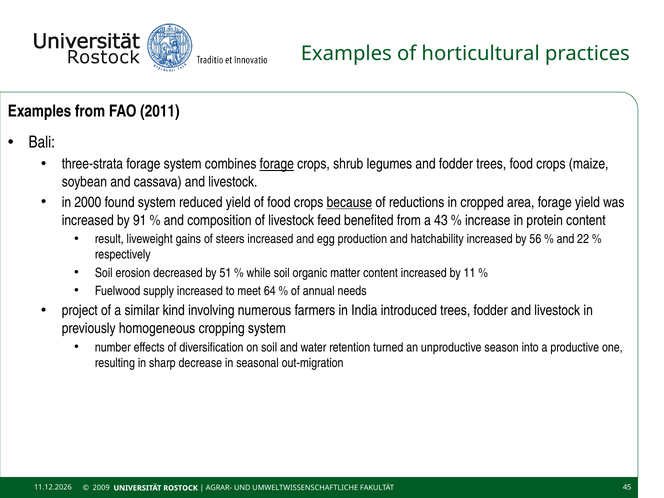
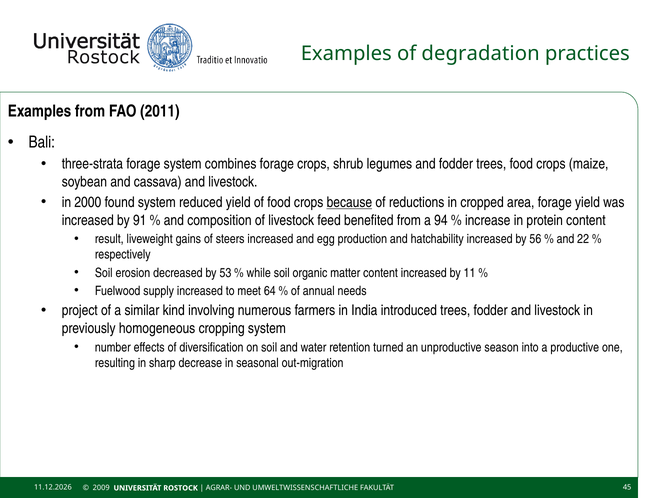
horticultural: horticultural -> degradation
forage at (277, 164) underline: present -> none
43: 43 -> 94
51: 51 -> 53
